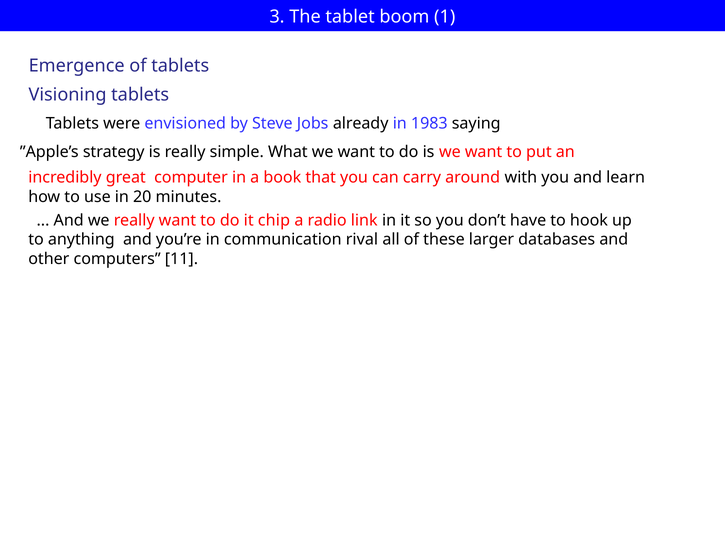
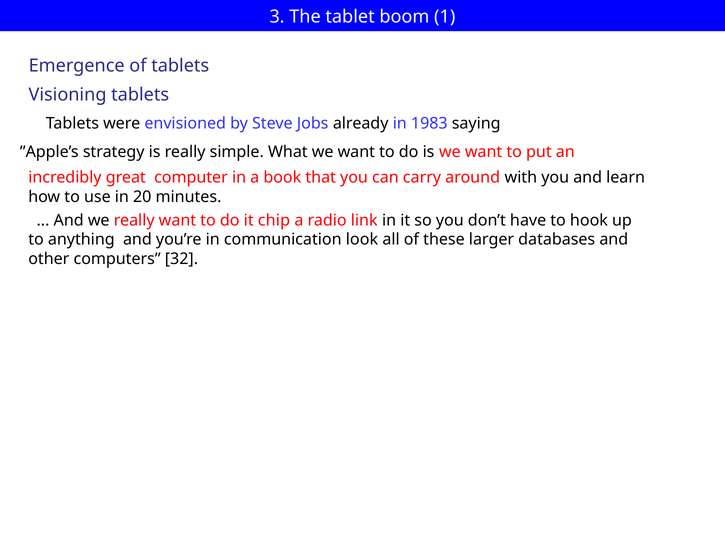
rival: rival -> look
11: 11 -> 32
